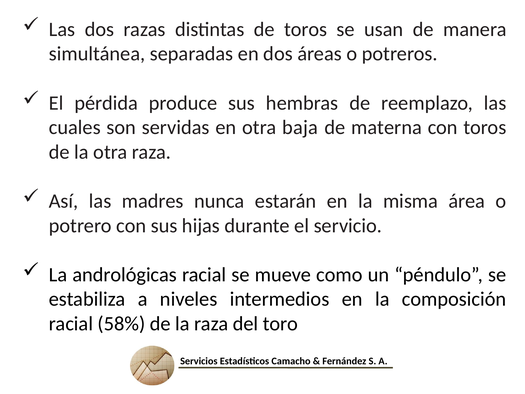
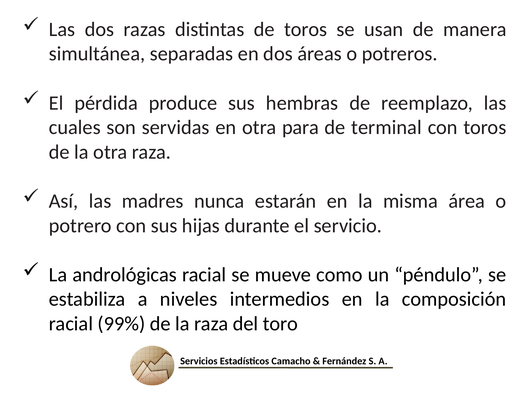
baja: baja -> para
materna: materna -> terminal
58%: 58% -> 99%
